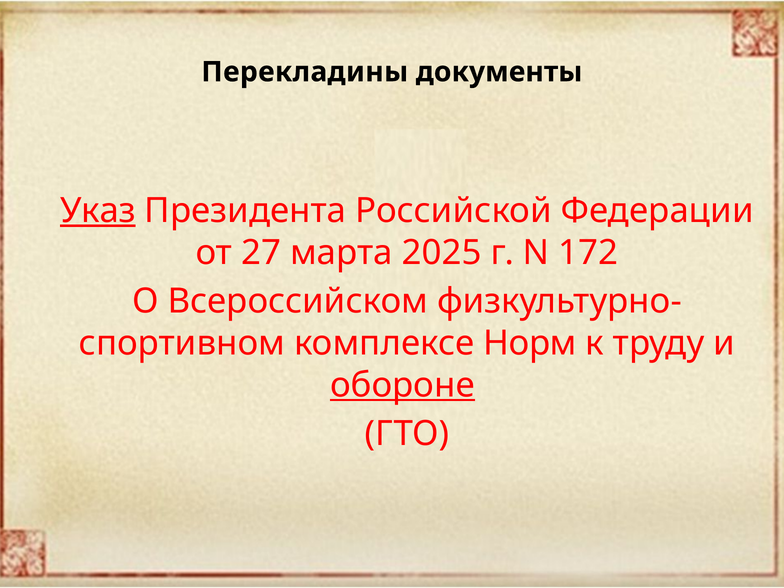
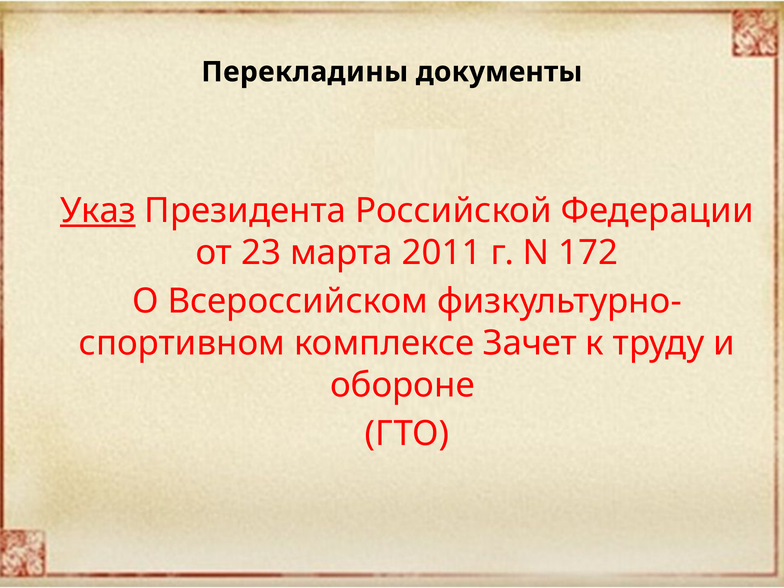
27: 27 -> 23
2025: 2025 -> 2011
Норм: Норм -> Зачет
обороне underline: present -> none
